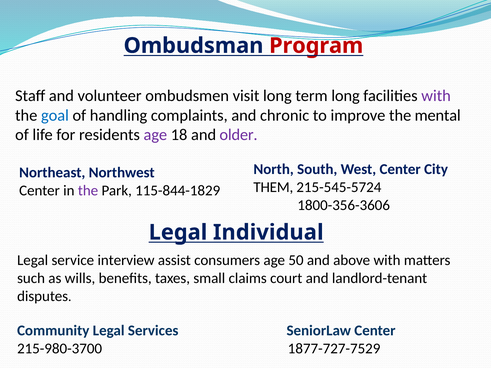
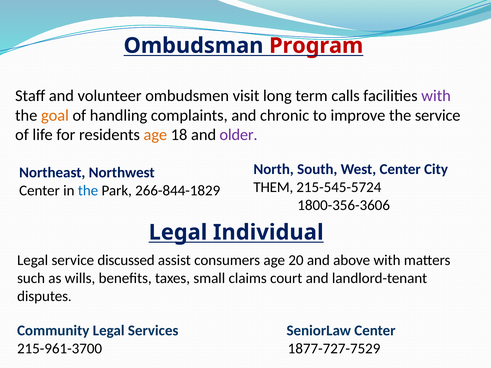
term long: long -> calls
goal colour: blue -> orange
the mental: mental -> service
age at (155, 135) colour: purple -> orange
the at (88, 191) colour: purple -> blue
115-844-1829: 115-844-1829 -> 266-844-1829
interview: interview -> discussed
50: 50 -> 20
215-980-3700: 215-980-3700 -> 215-961-3700
